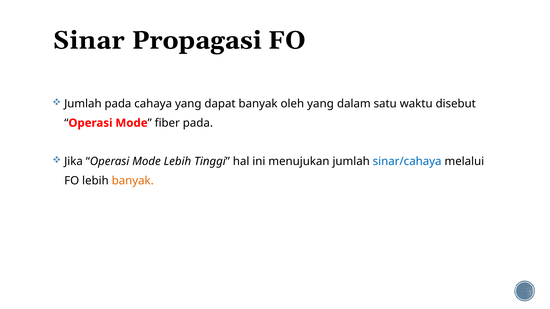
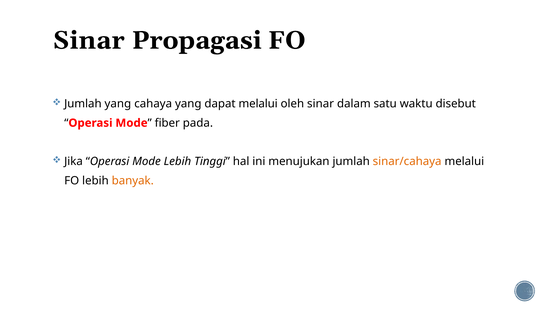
Jumlah pada: pada -> yang
dapat banyak: banyak -> melalui
oleh yang: yang -> sinar
sinar/cahaya colour: blue -> orange
